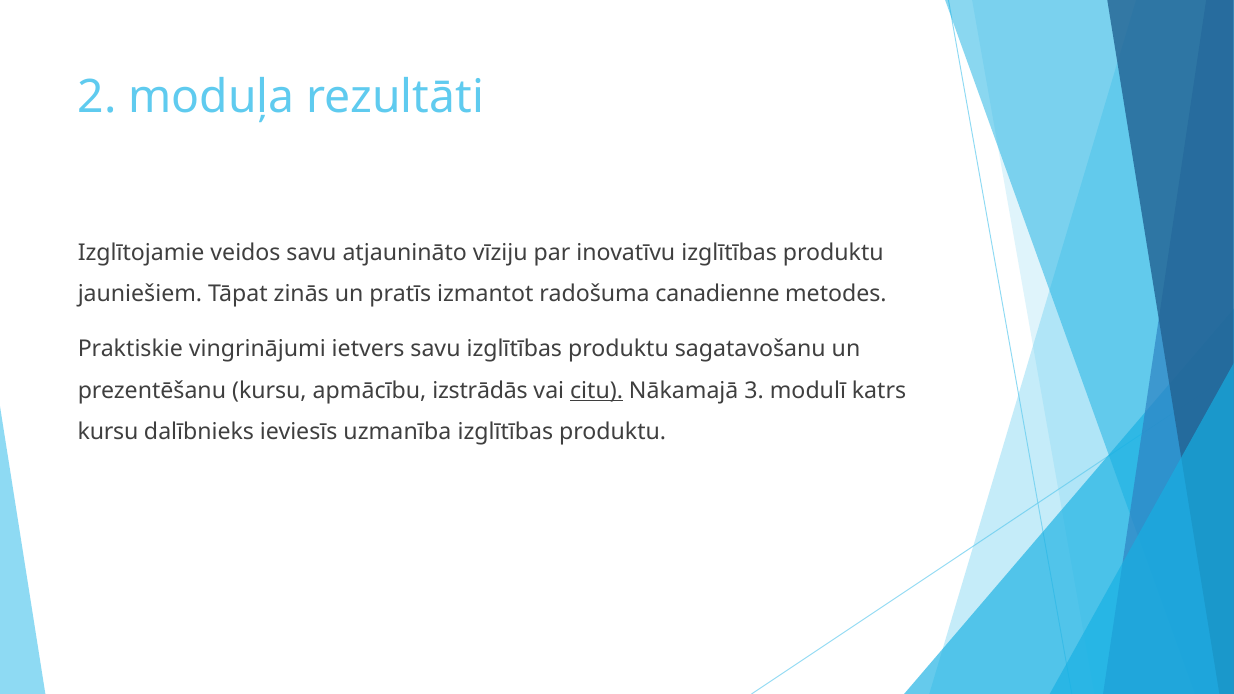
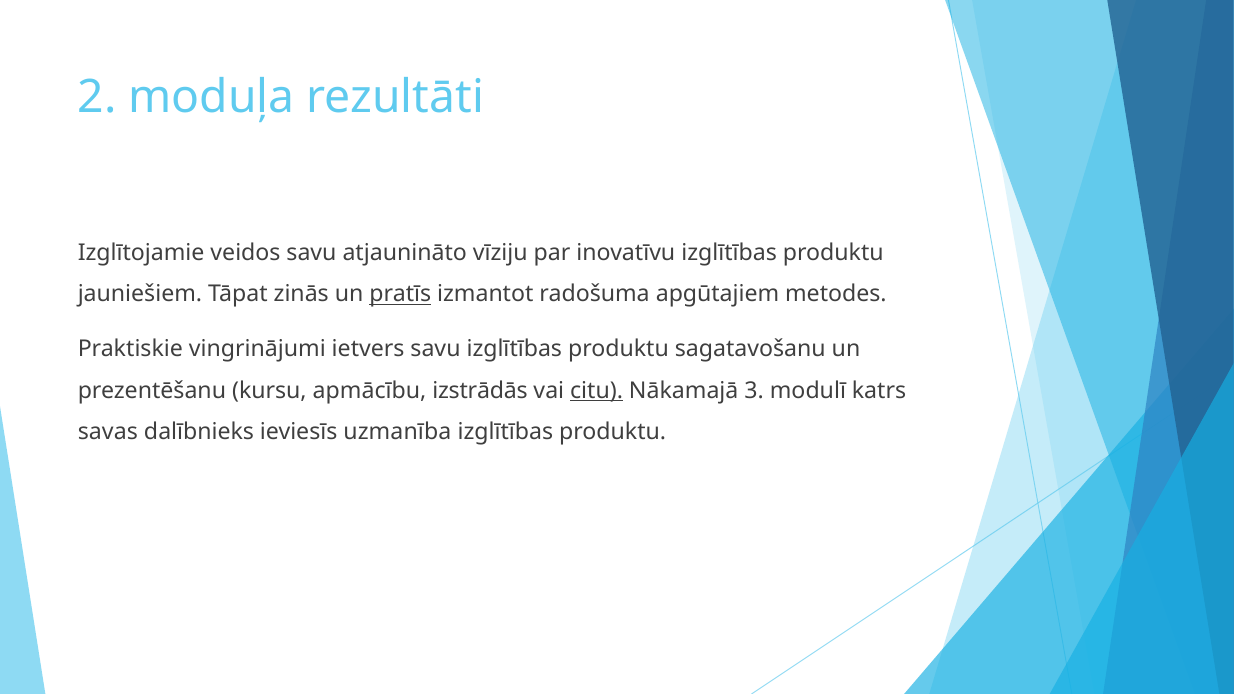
pratīs underline: none -> present
canadienne: canadienne -> apgūtajiem
kursu at (108, 432): kursu -> savas
